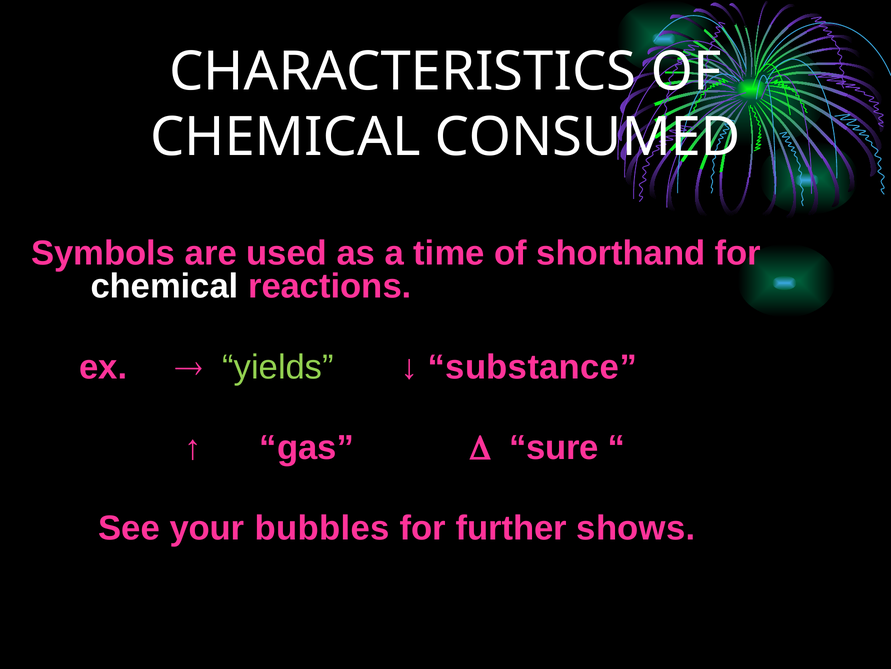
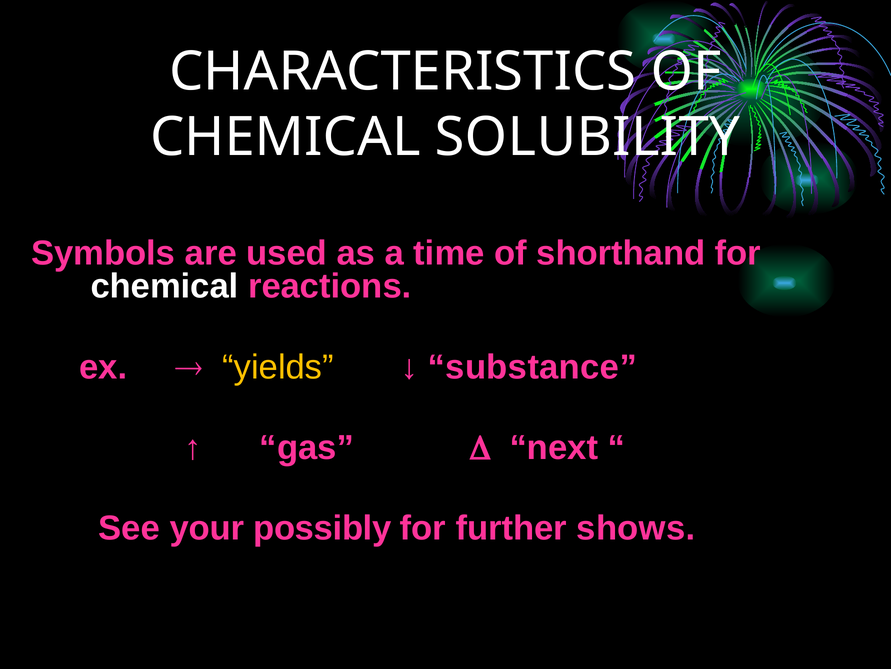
CONSUMED: CONSUMED -> SOLUBILITY
yields colour: light green -> yellow
sure: sure -> next
bubbles: bubbles -> possibly
